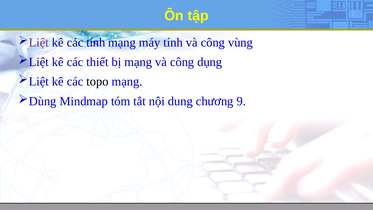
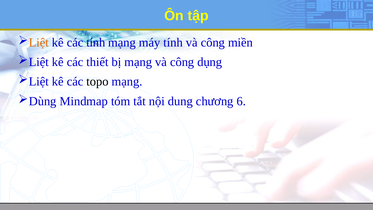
Liệt at (39, 42) colour: purple -> orange
vùng: vùng -> miền
9: 9 -> 6
